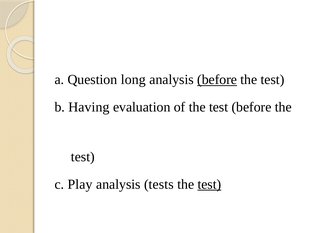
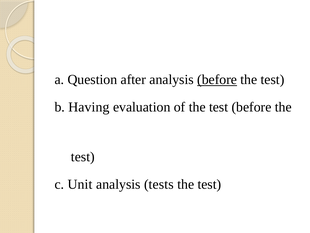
long: long -> after
Play: Play -> Unit
test at (209, 184) underline: present -> none
